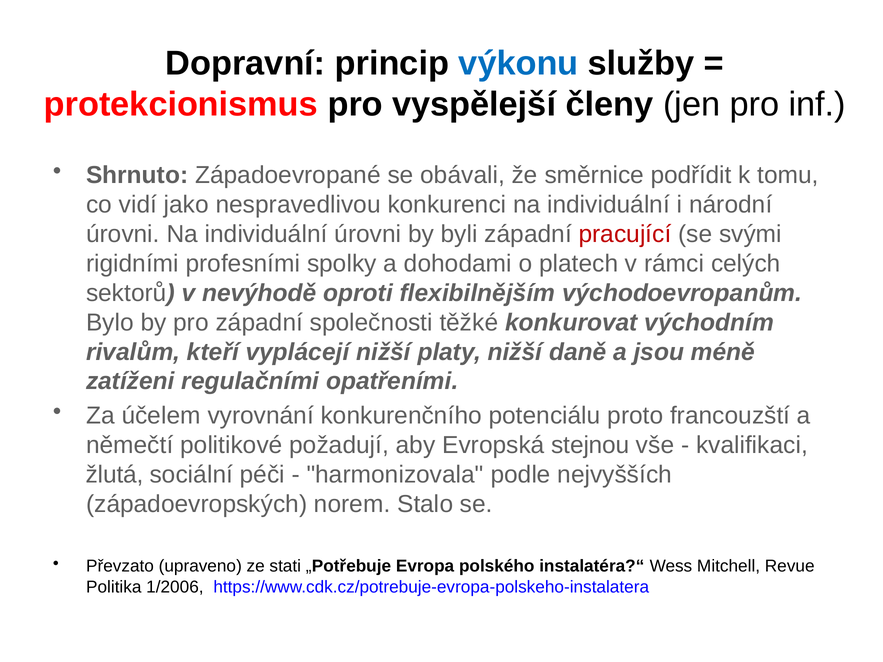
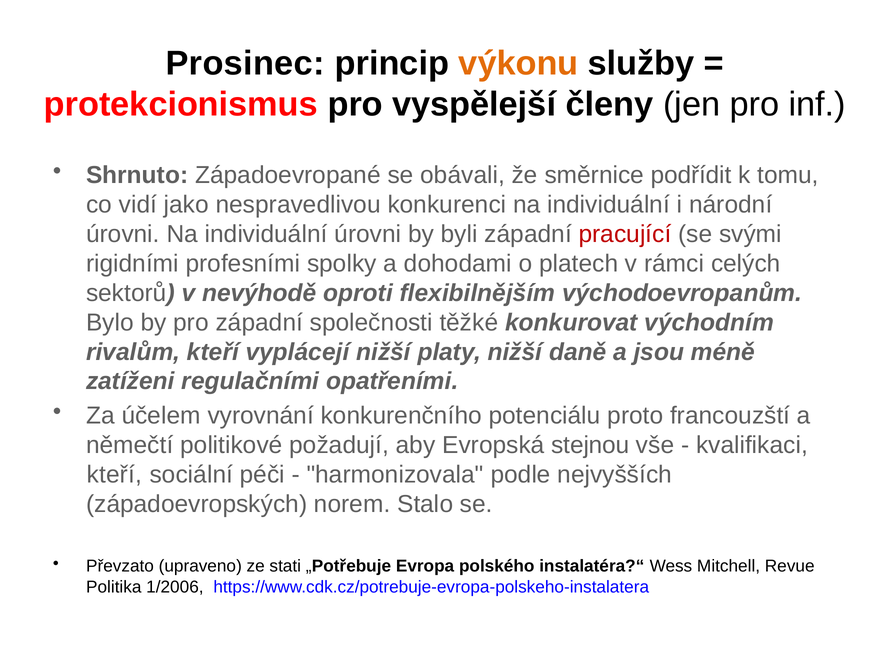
Dopravní: Dopravní -> Prosinec
výkonu colour: blue -> orange
žlutá at (115, 475): žlutá -> kteří
